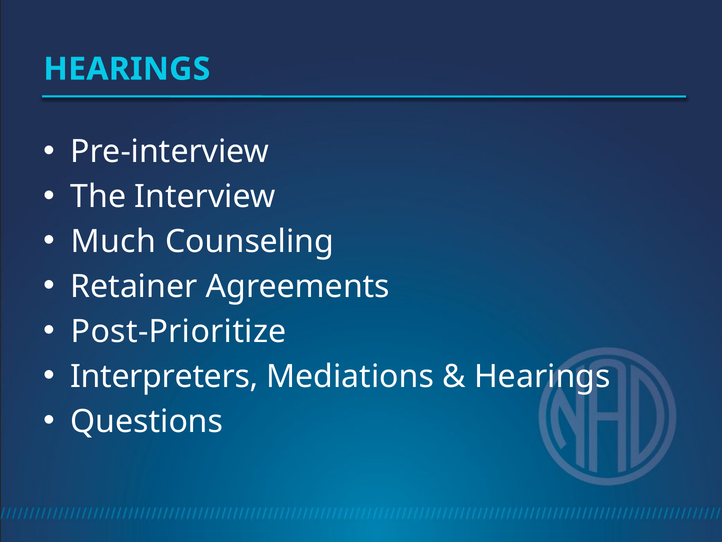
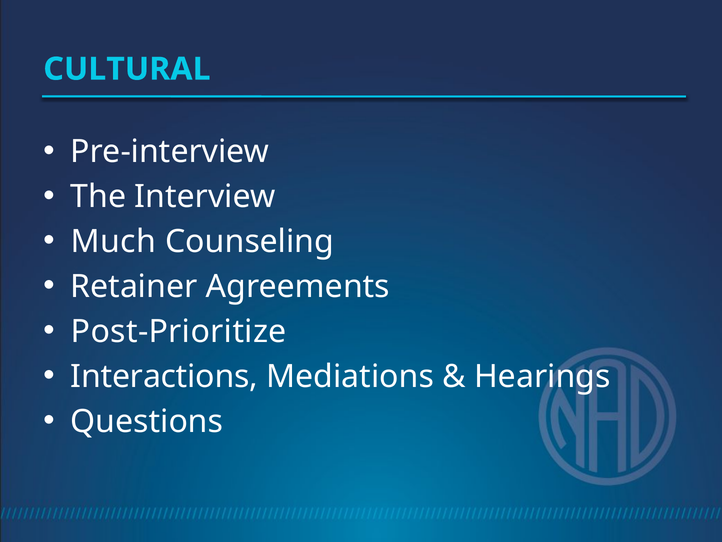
HEARINGS at (127, 69): HEARINGS -> CULTURAL
Interpreters: Interpreters -> Interactions
